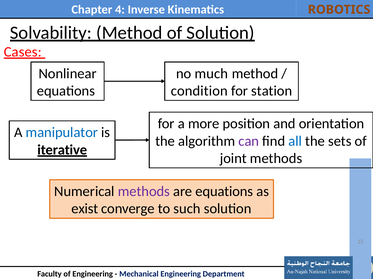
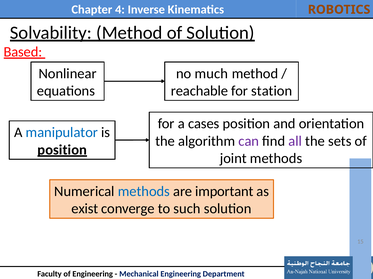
Cases: Cases -> Based
condition: condition -> reachable
more: more -> cases
all colour: blue -> purple
iterative at (62, 150): iterative -> position
methods at (144, 192) colour: purple -> blue
are equations: equations -> important
